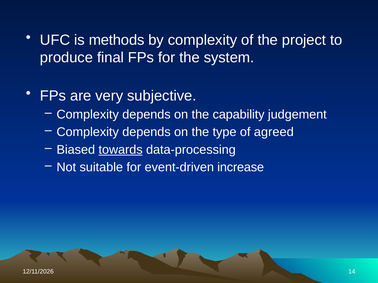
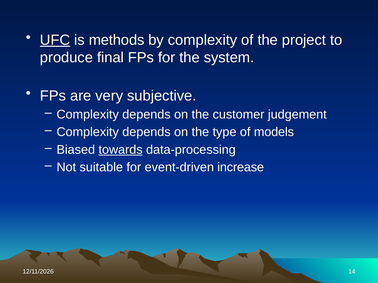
UFC underline: none -> present
capability: capability -> customer
agreed: agreed -> models
